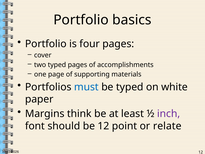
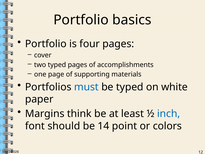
inch colour: purple -> blue
be 12: 12 -> 14
relate: relate -> colors
